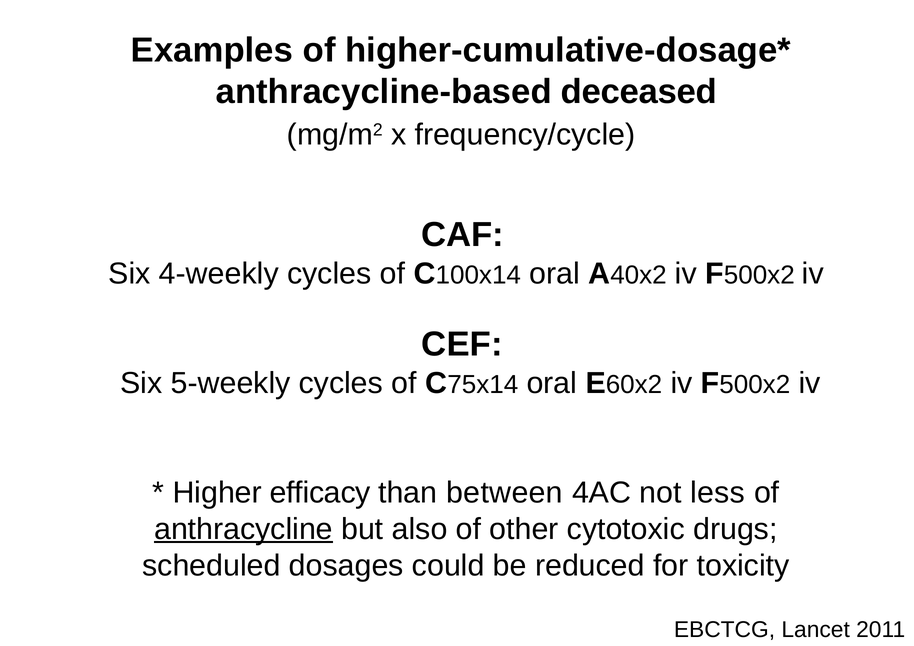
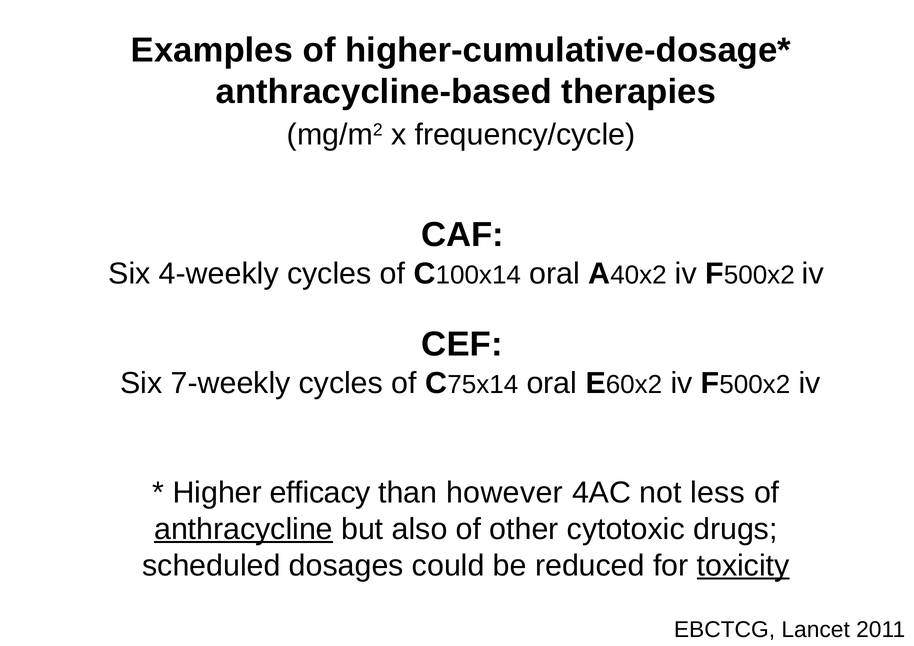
deceased: deceased -> therapies
5-weekly: 5-weekly -> 7-weekly
between: between -> however
toxicity underline: none -> present
